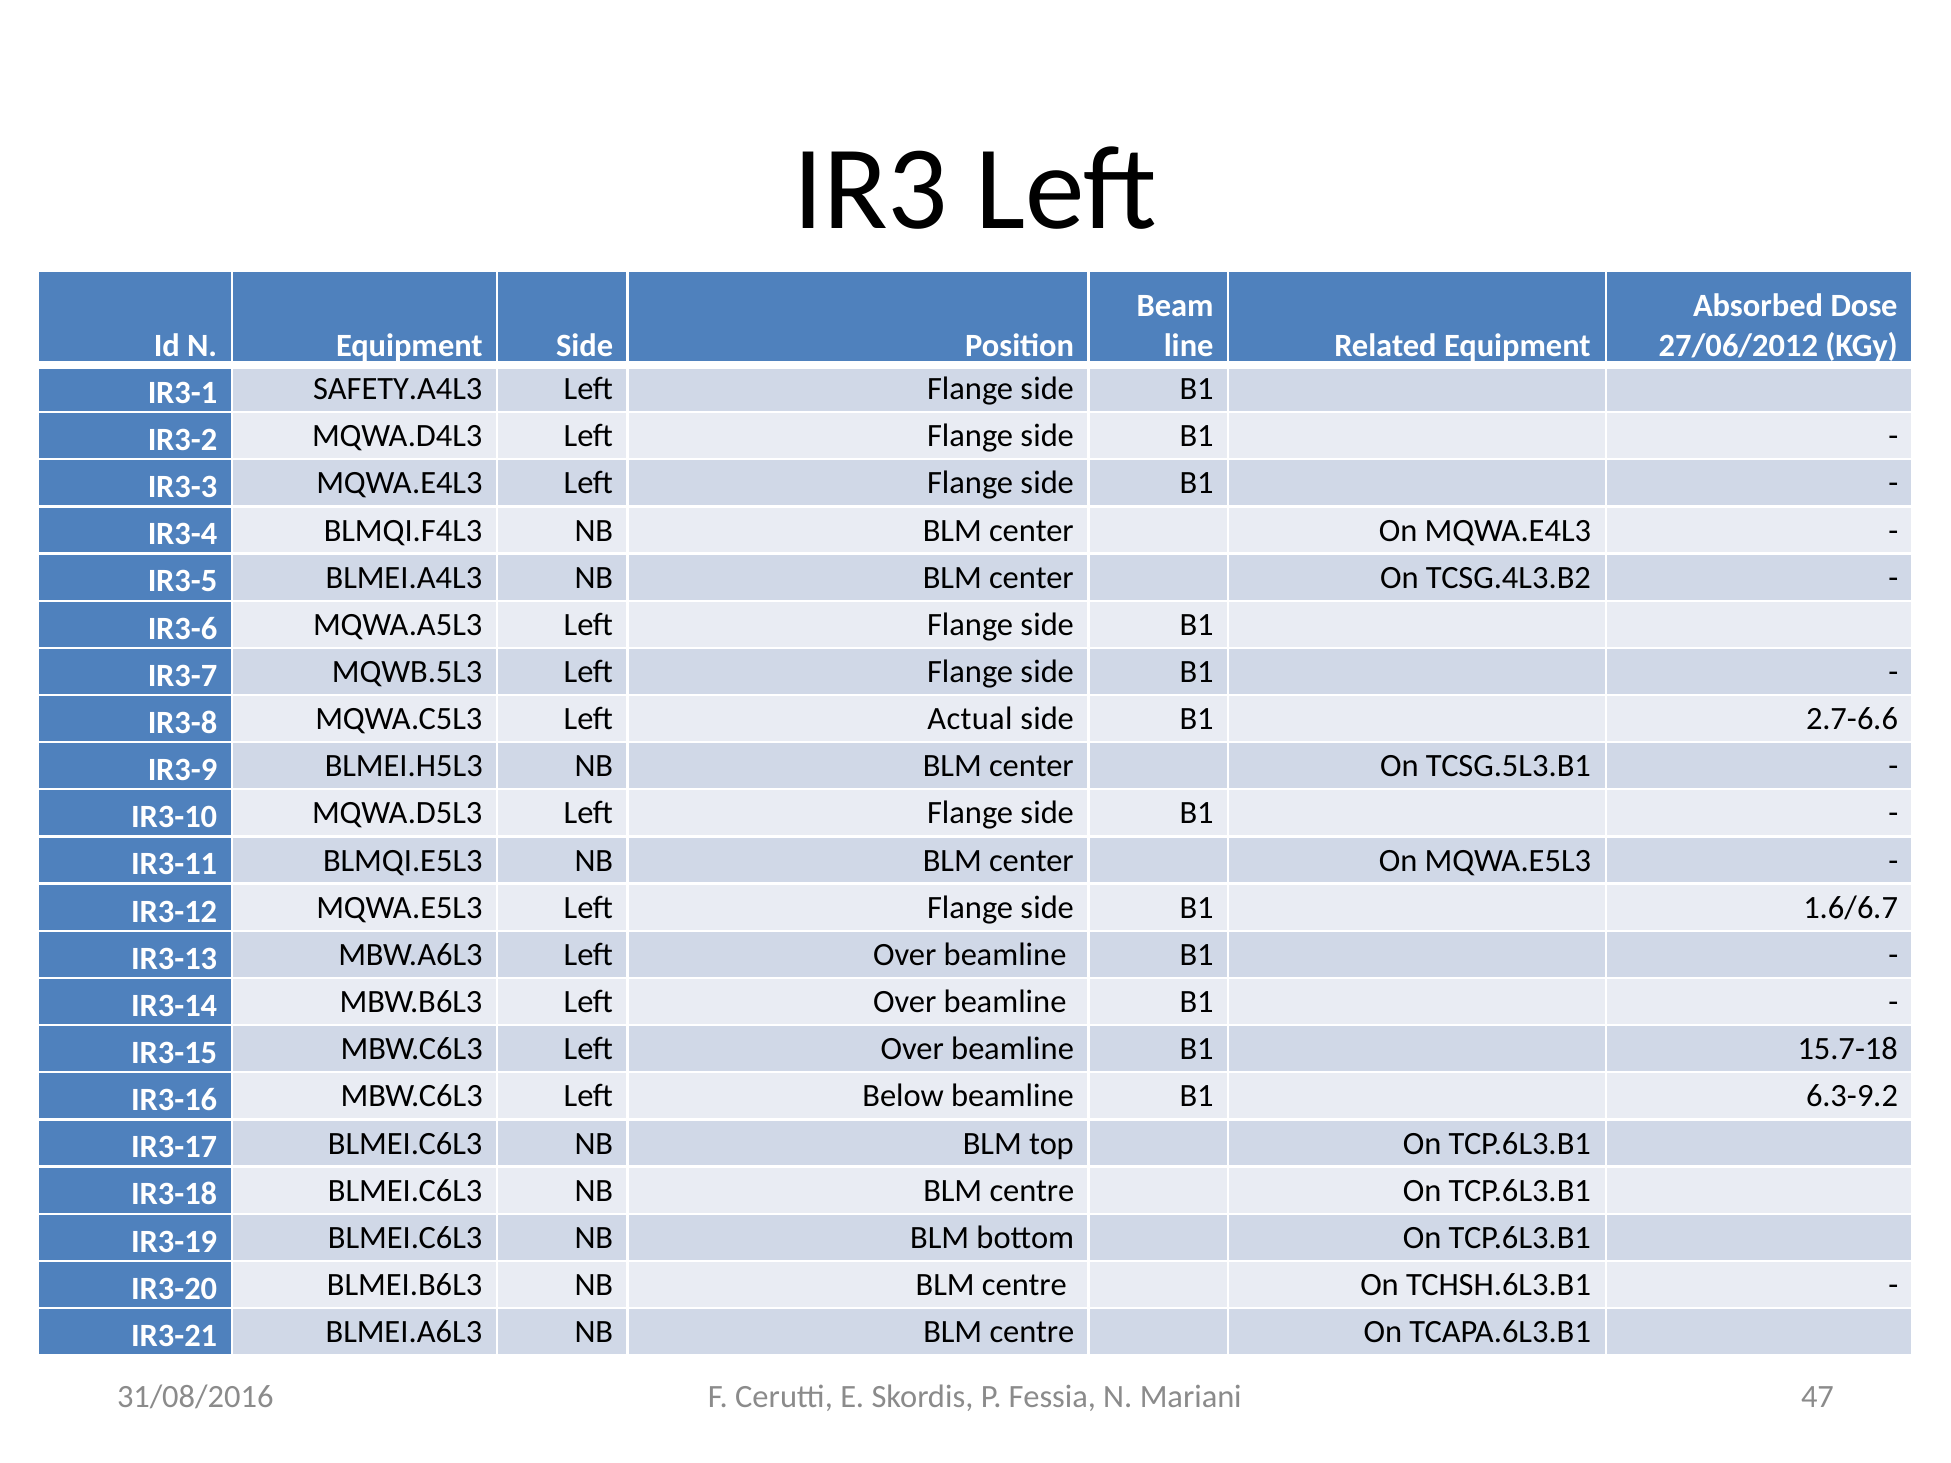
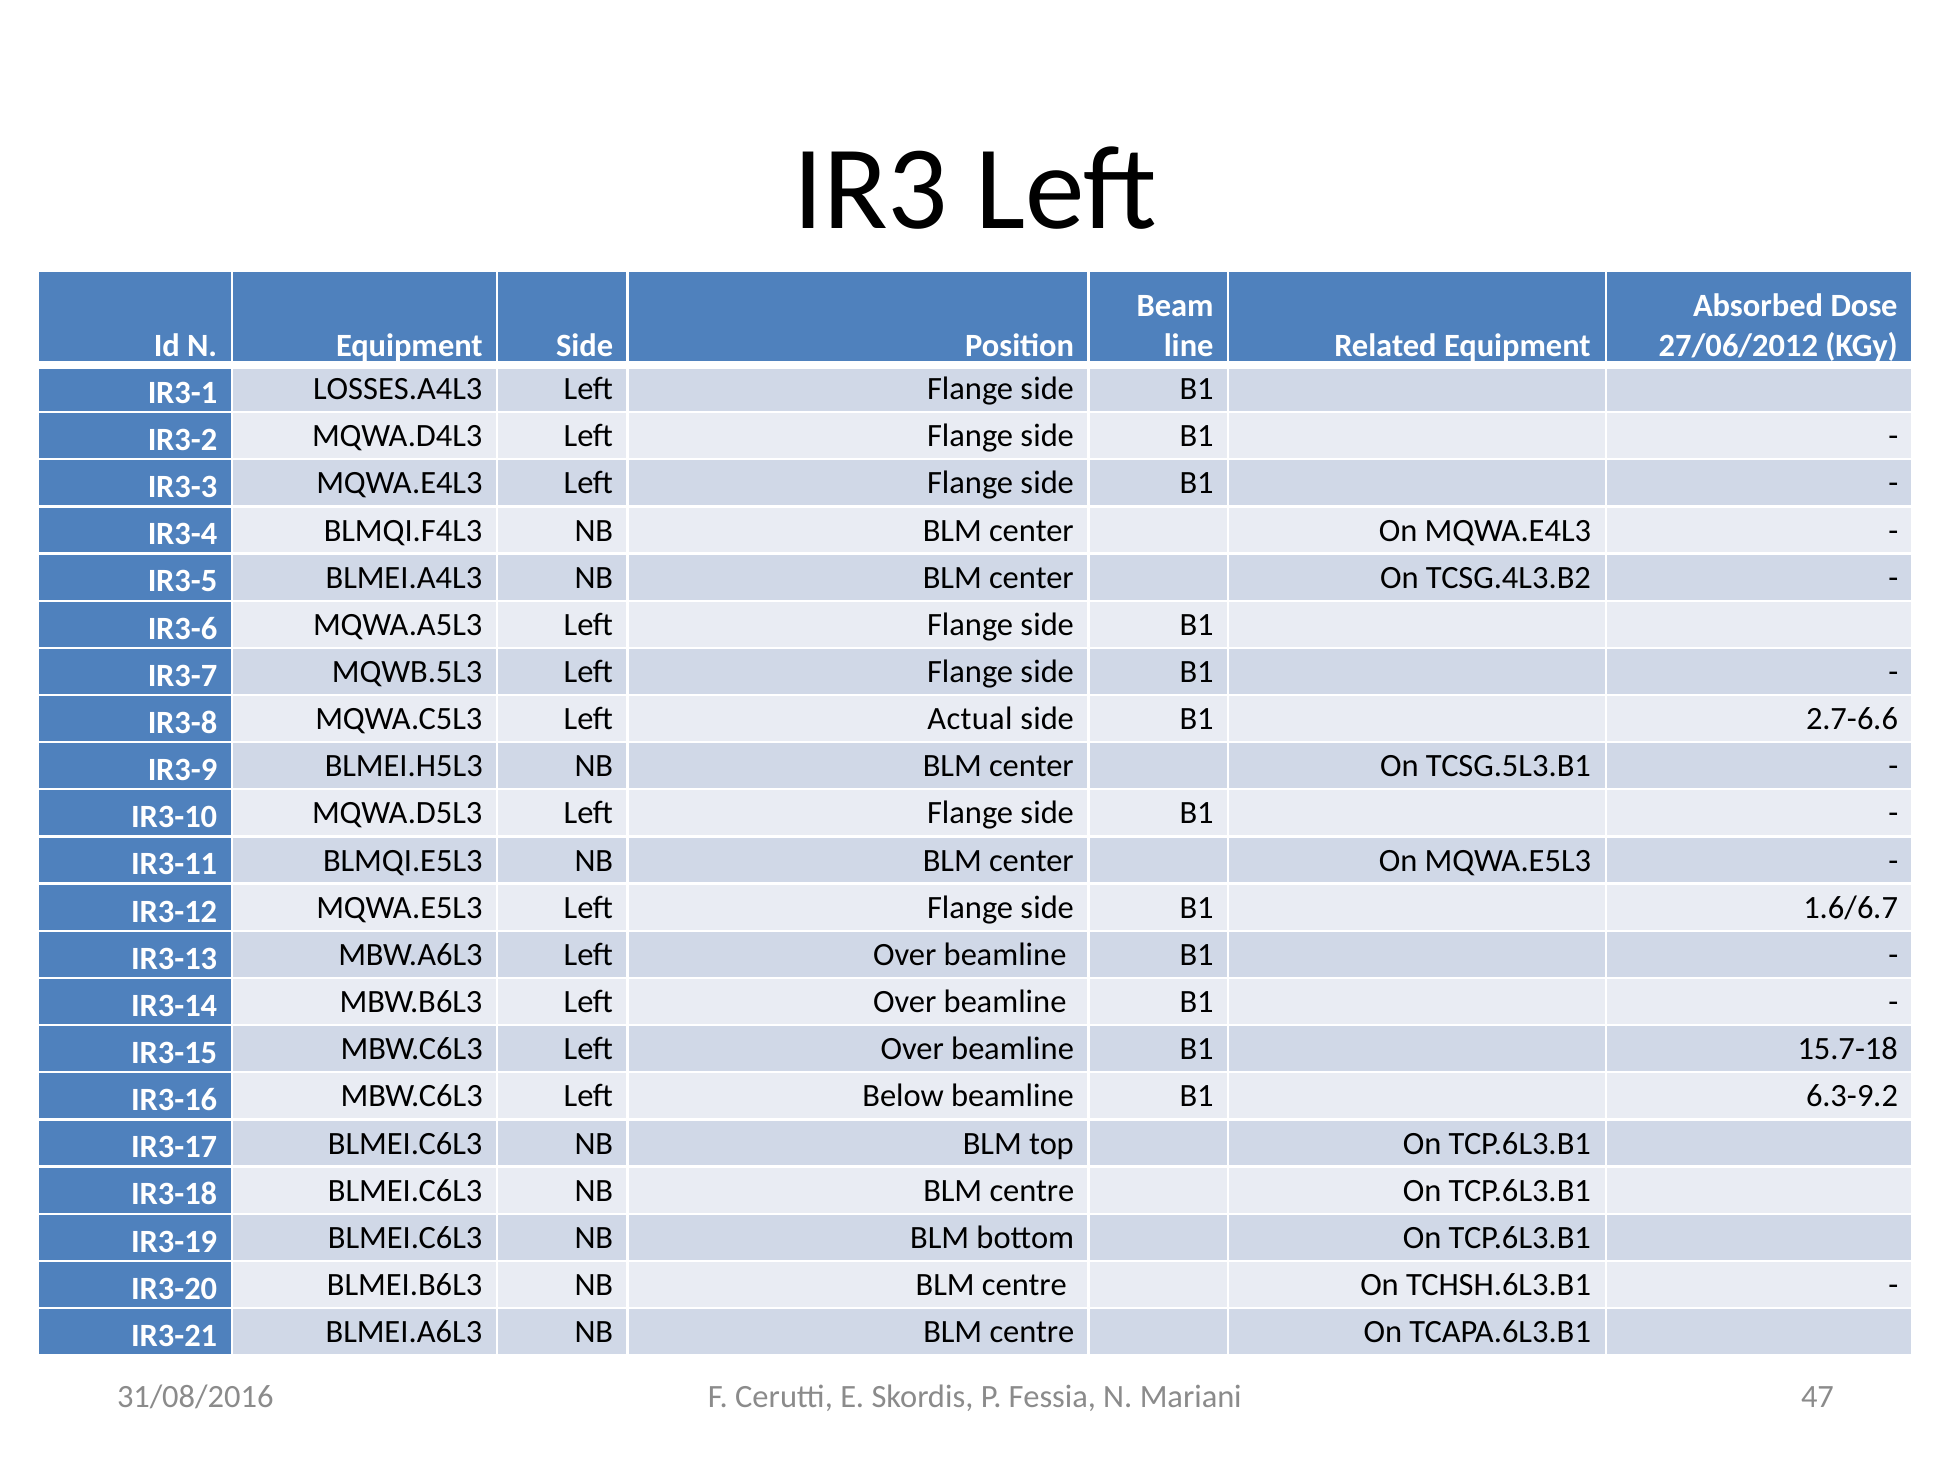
SAFETY.A4L3: SAFETY.A4L3 -> LOSSES.A4L3
